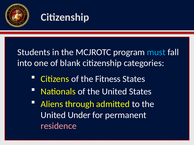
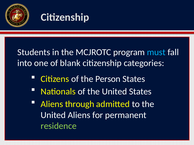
Fitness: Fitness -> Person
United Under: Under -> Aliens
residence colour: pink -> light green
